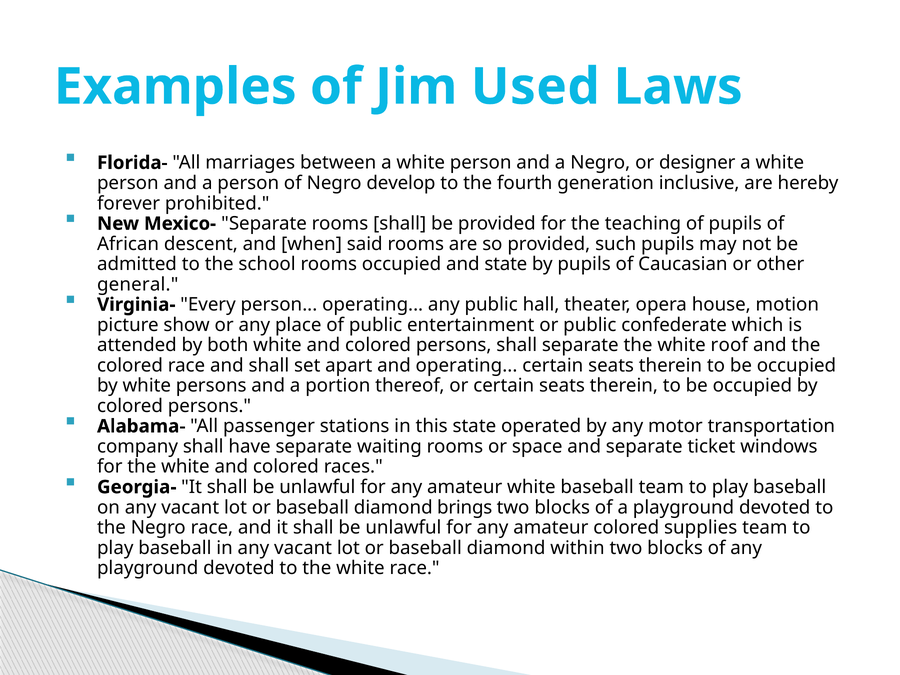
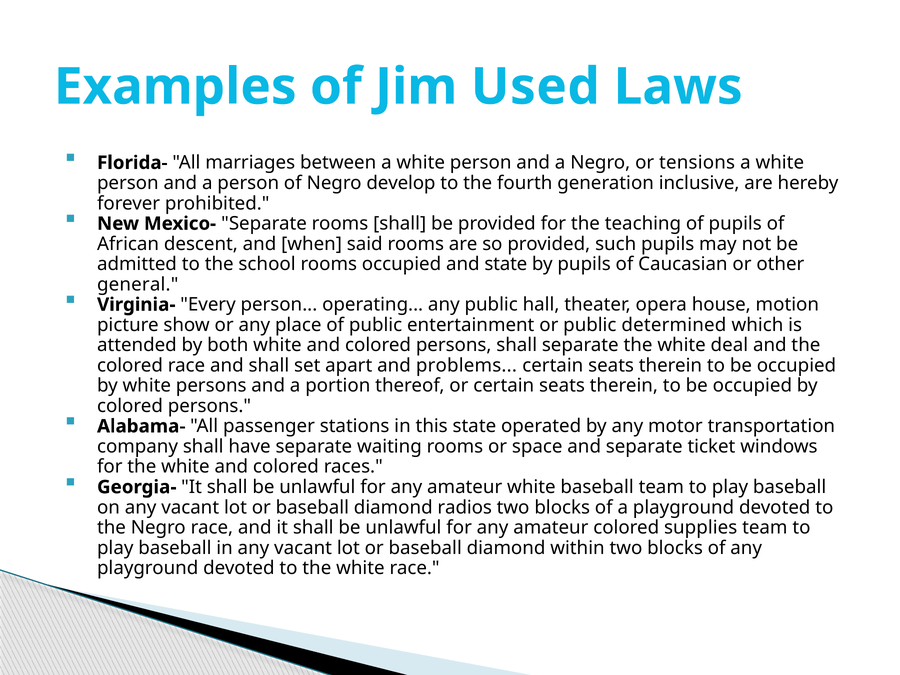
designer: designer -> tensions
confederate: confederate -> determined
roof: roof -> deal
and operating: operating -> problems
brings: brings -> radios
